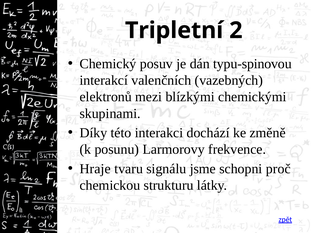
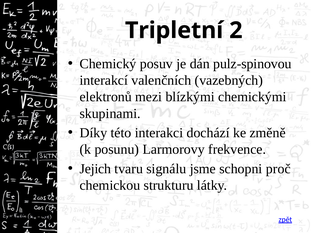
typu-spinovou: typu-spinovou -> pulz-spinovou
Hraje: Hraje -> Jejich
